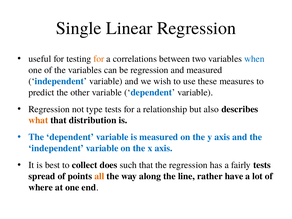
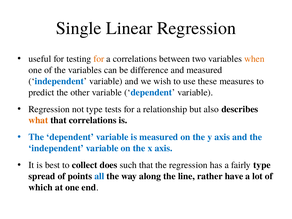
when colour: blue -> orange
be regression: regression -> difference
that distribution: distribution -> correlations
fairly tests: tests -> type
all colour: orange -> blue
where: where -> which
